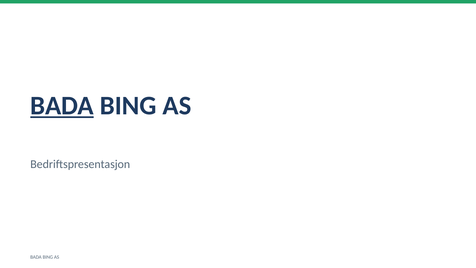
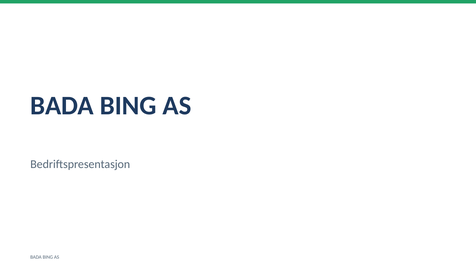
BADA at (62, 106) underline: present -> none
